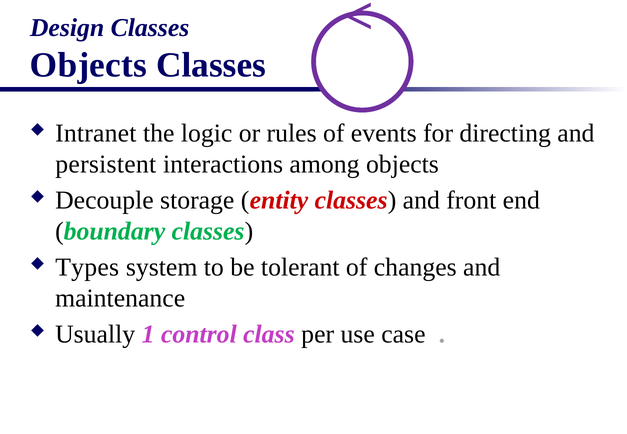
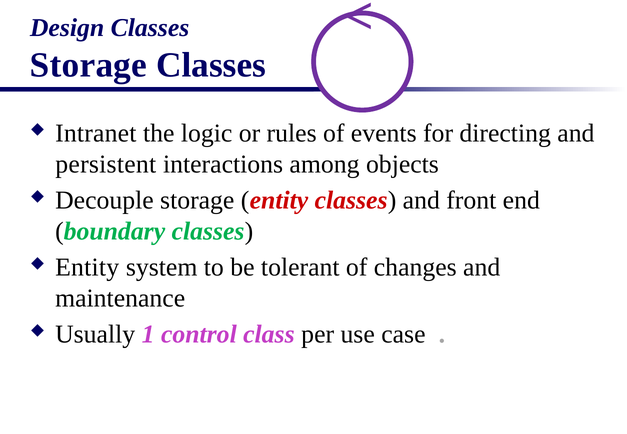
Objects at (88, 65): Objects -> Storage
Types at (87, 267): Types -> Entity
